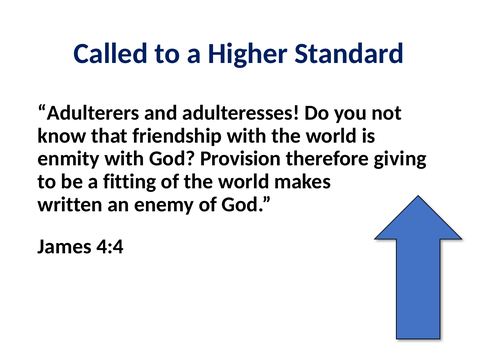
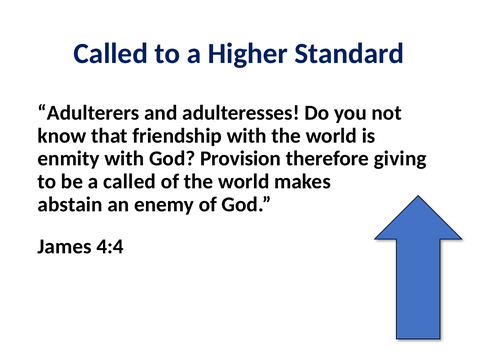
a fitting: fitting -> called
written: written -> abstain
